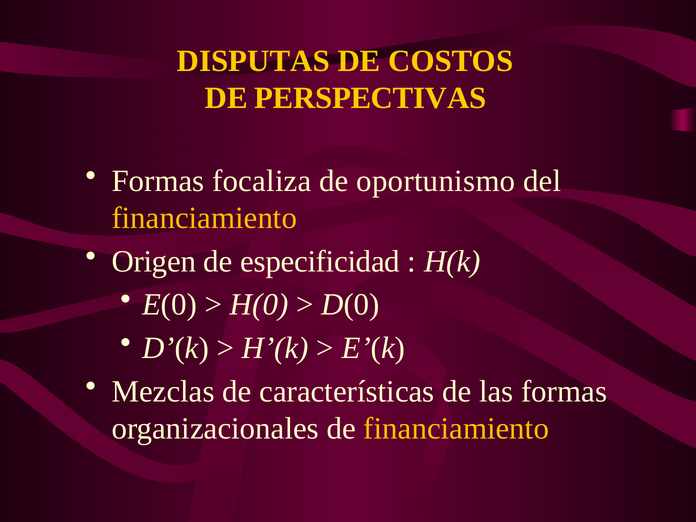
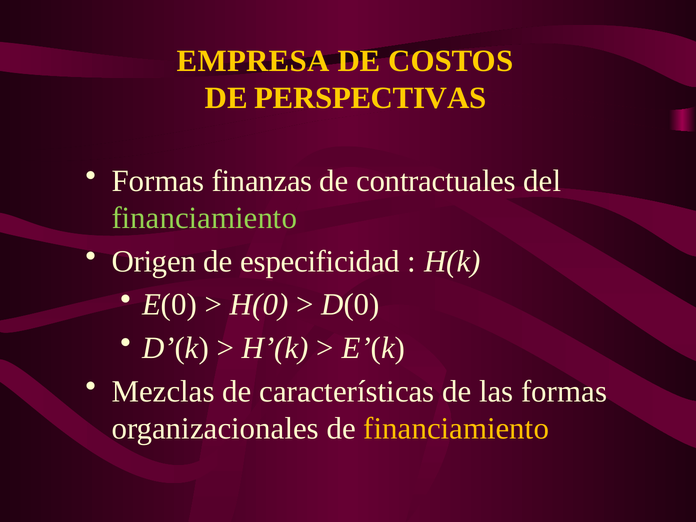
DISPUTAS: DISPUTAS -> EMPRESA
focaliza: focaliza -> finanzas
oportunismo: oportunismo -> contractuales
financiamiento at (204, 218) colour: yellow -> light green
